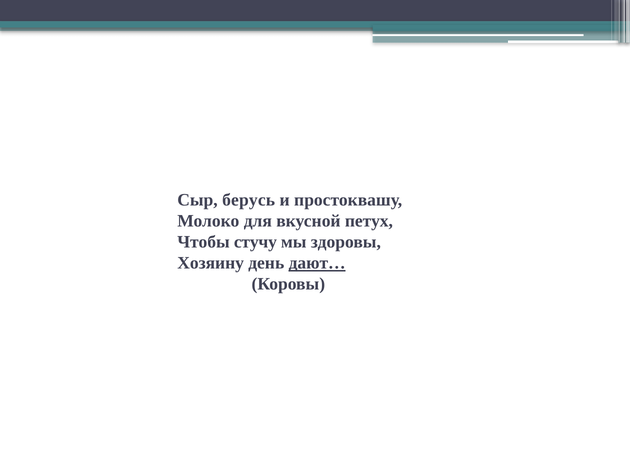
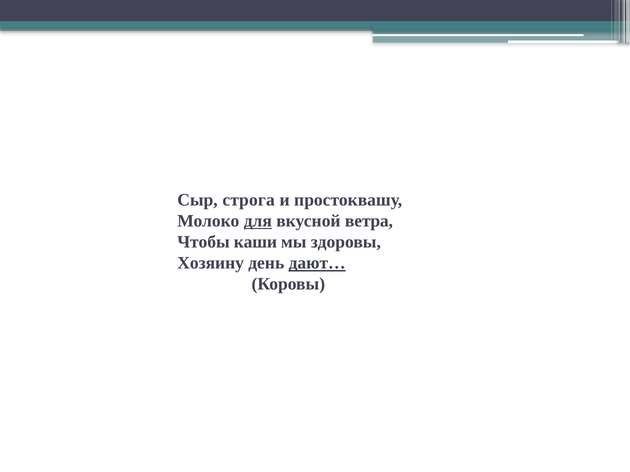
берусь: берусь -> строга
для underline: none -> present
петух: петух -> ветра
стучу: стучу -> каши
